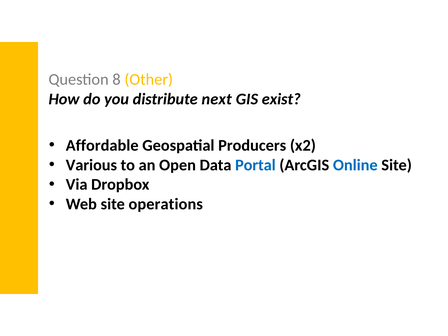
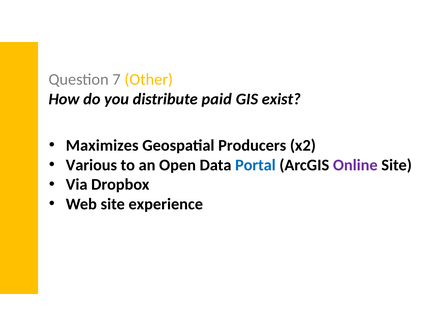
8: 8 -> 7
next: next -> paid
Affordable: Affordable -> Maximizes
Online colour: blue -> purple
operations: operations -> experience
